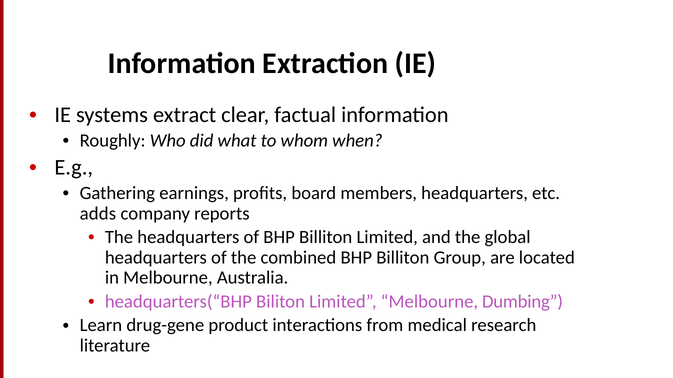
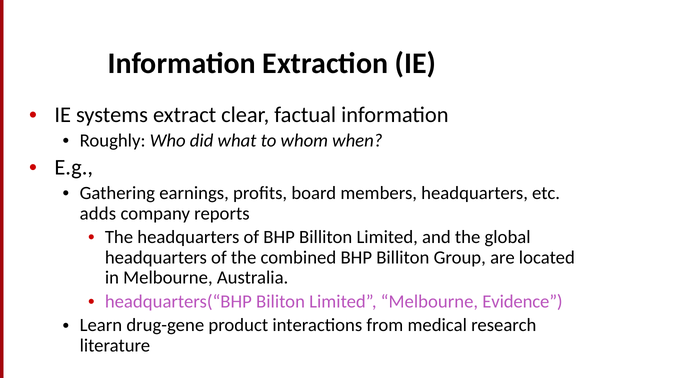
Dumbing: Dumbing -> Evidence
